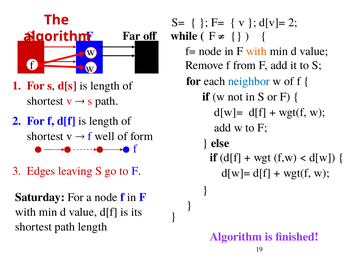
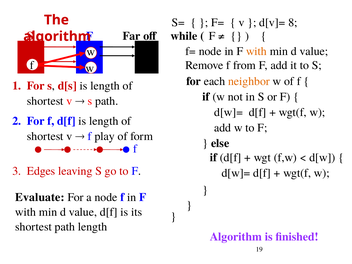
d[v]= 2: 2 -> 8
neighbor colour: blue -> orange
well: well -> play
Saturday: Saturday -> Evaluate
